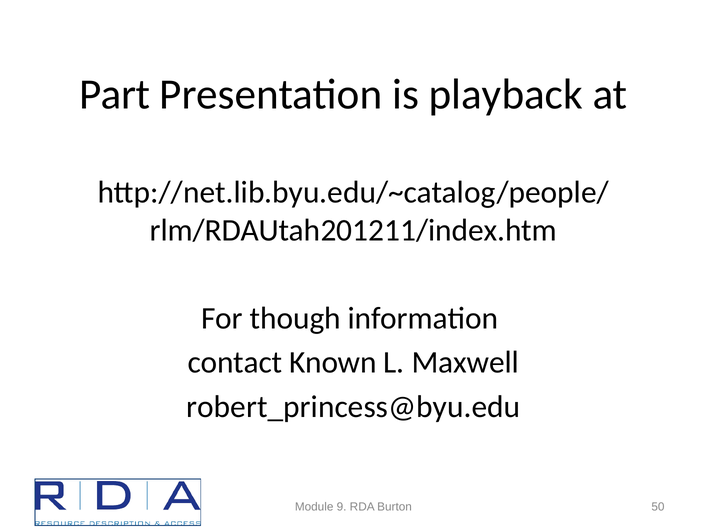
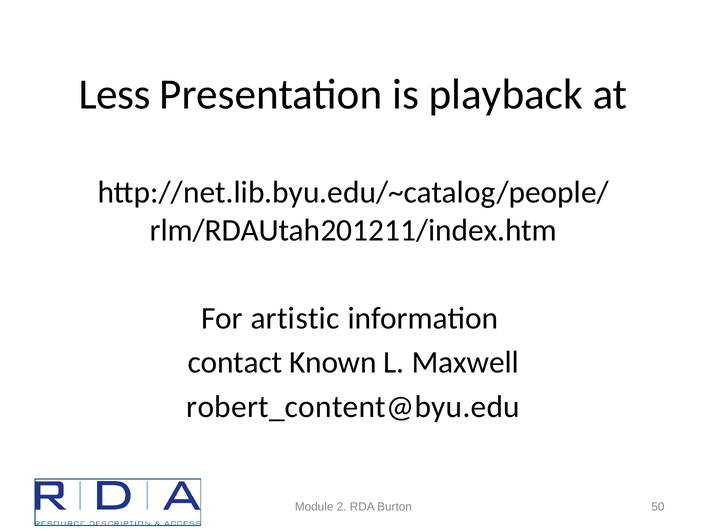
Part: Part -> Less
though: though -> artistic
robert_princess@byu.edu: robert_princess@byu.edu -> robert_content@byu.edu
9: 9 -> 2
